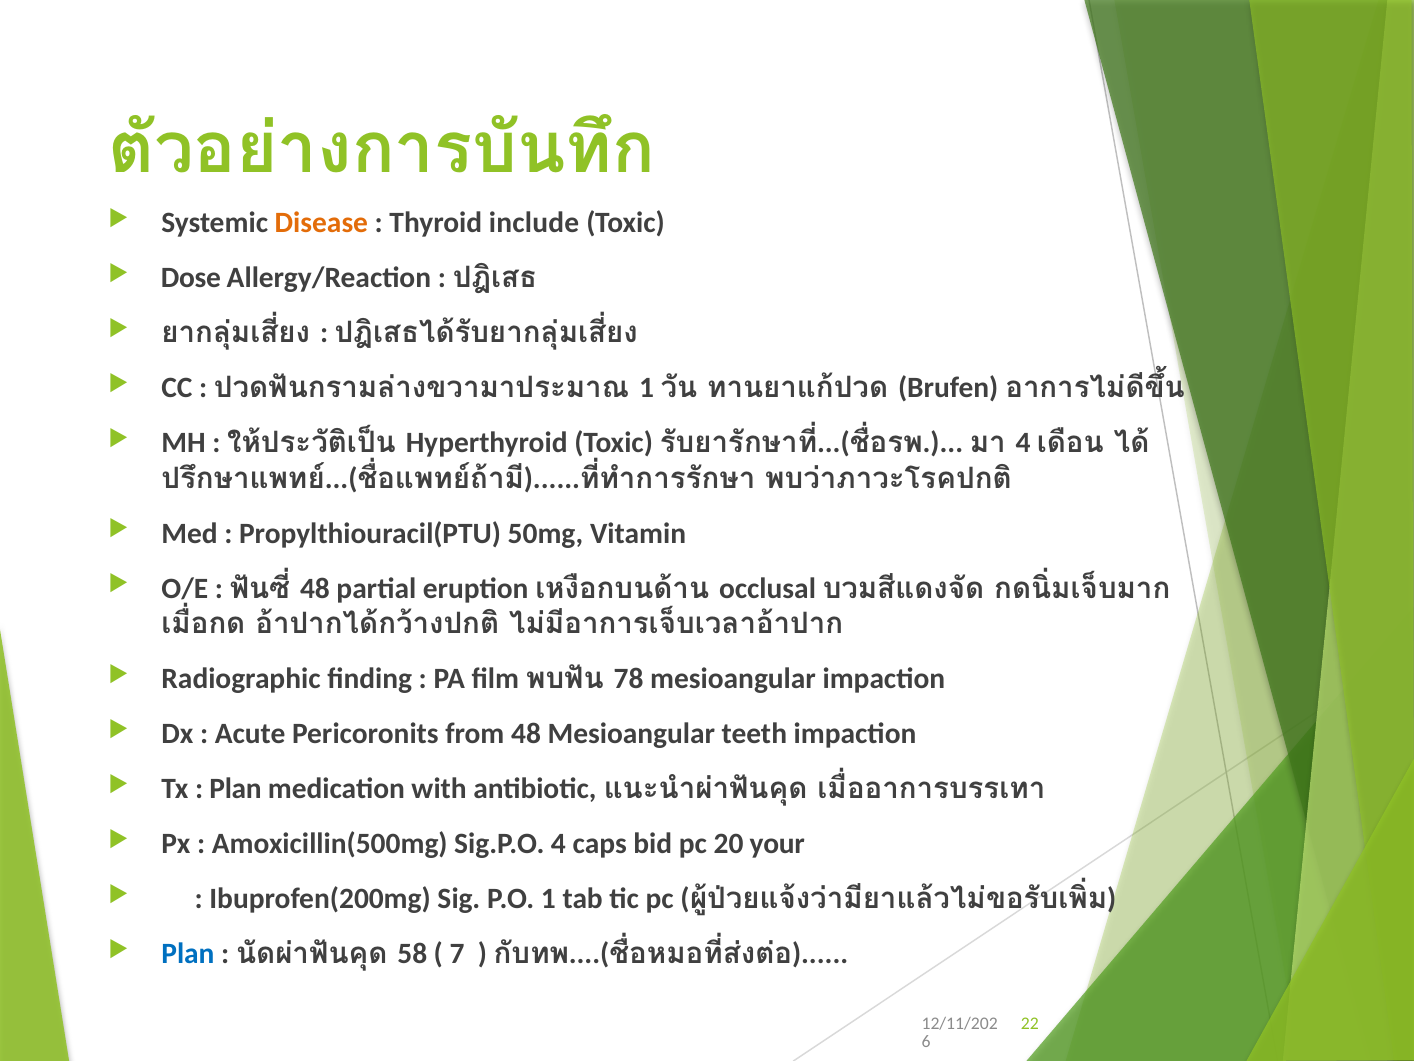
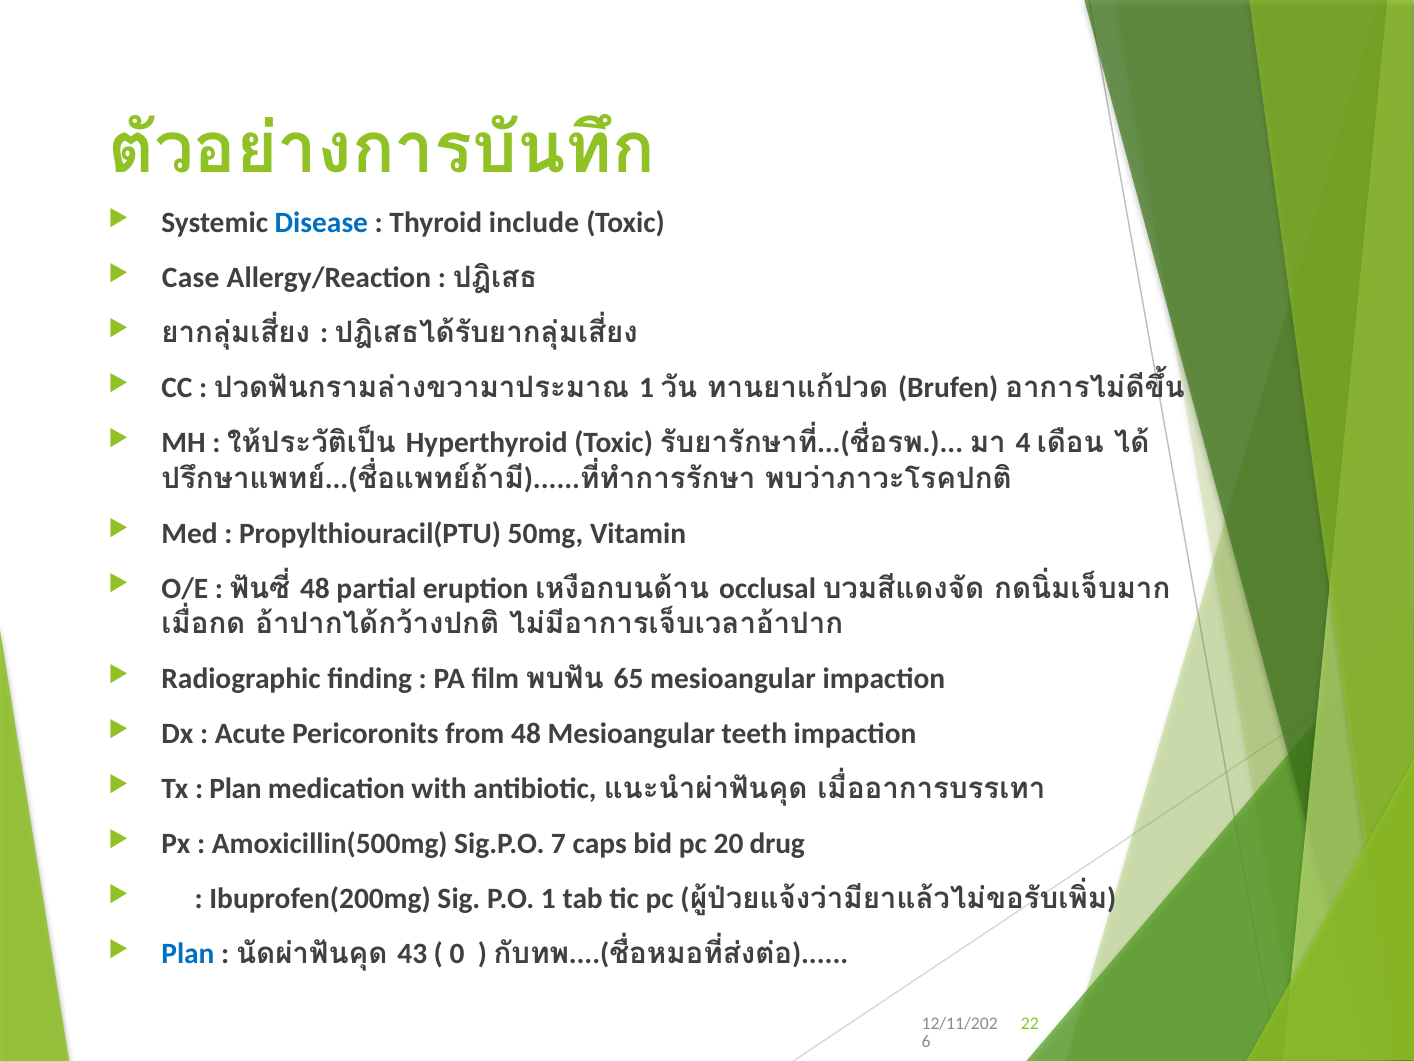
Disease colour: orange -> blue
Dose: Dose -> Case
78: 78 -> 65
Sig.P.O 4: 4 -> 7
your: your -> drug
58: 58 -> 43
7: 7 -> 0
